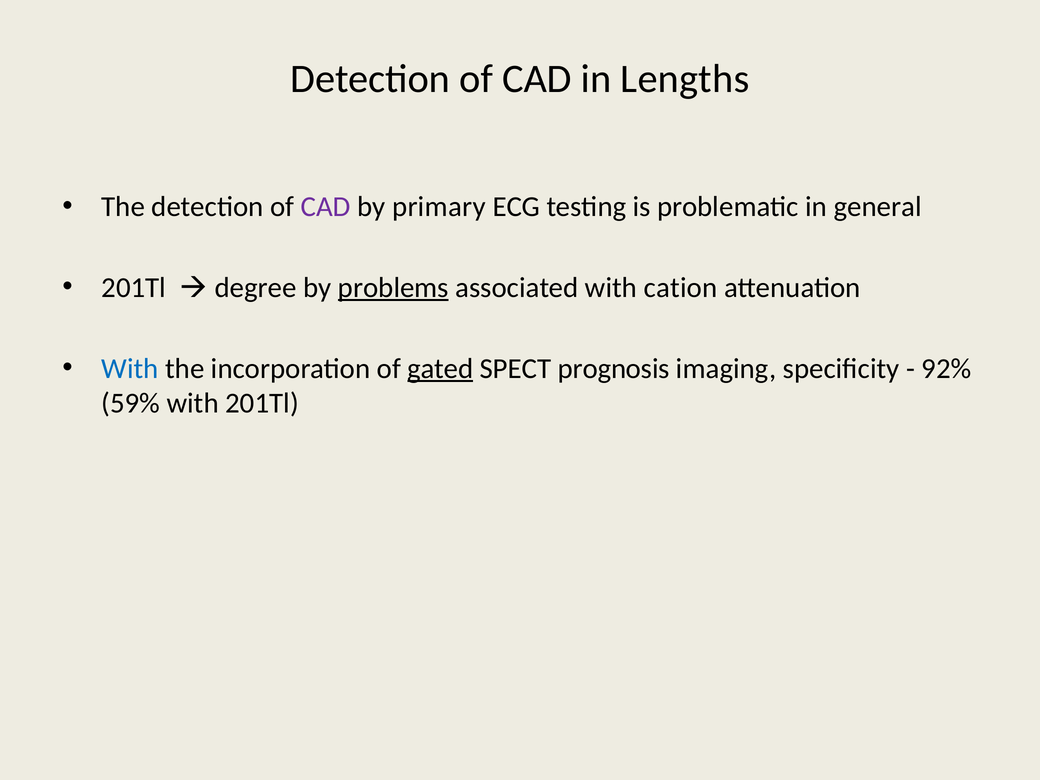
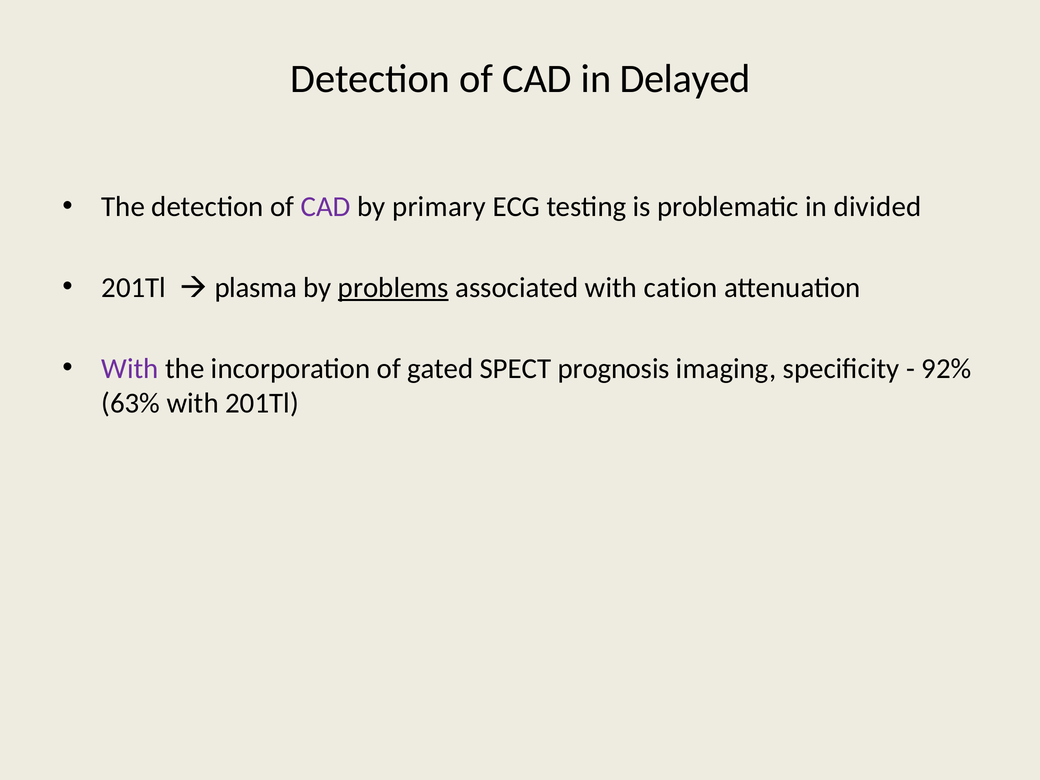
Lengths: Lengths -> Delayed
general: general -> divided
degree: degree -> plasma
With at (130, 369) colour: blue -> purple
gated underline: present -> none
59%: 59% -> 63%
